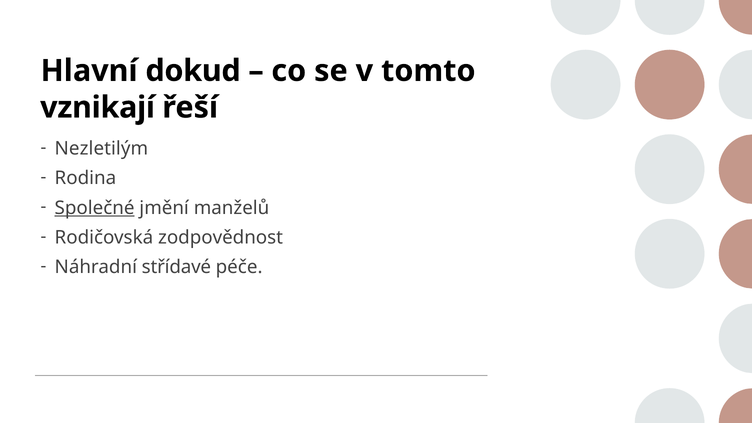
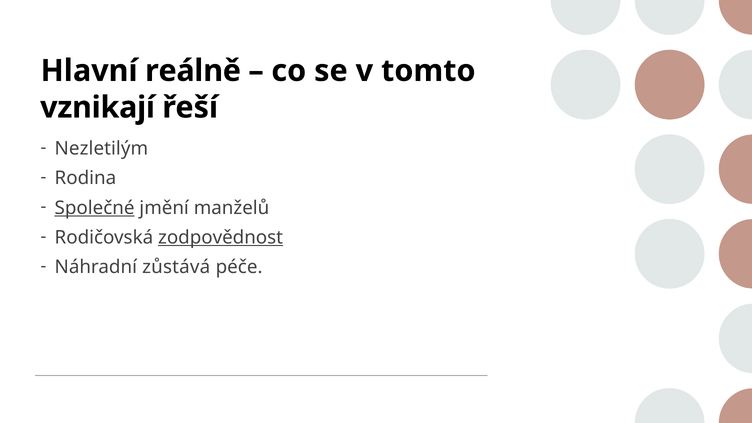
dokud: dokud -> reálně
zodpovědnost underline: none -> present
střídavé: střídavé -> zůstává
